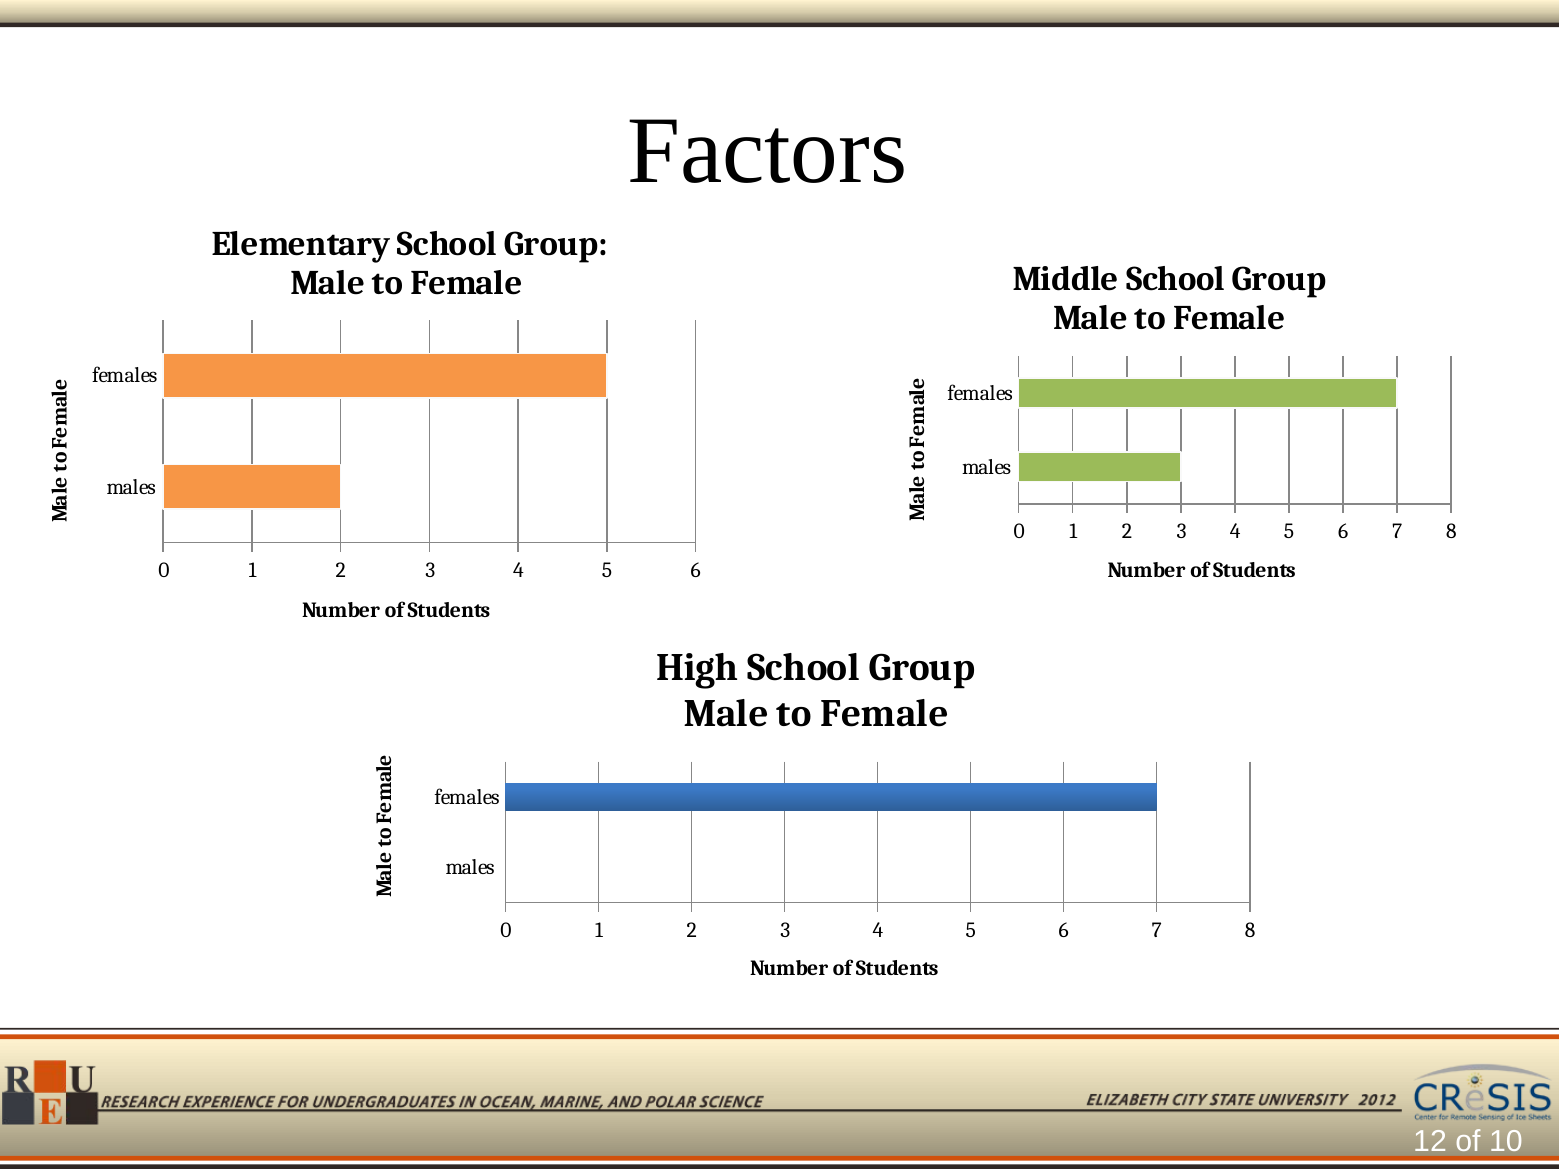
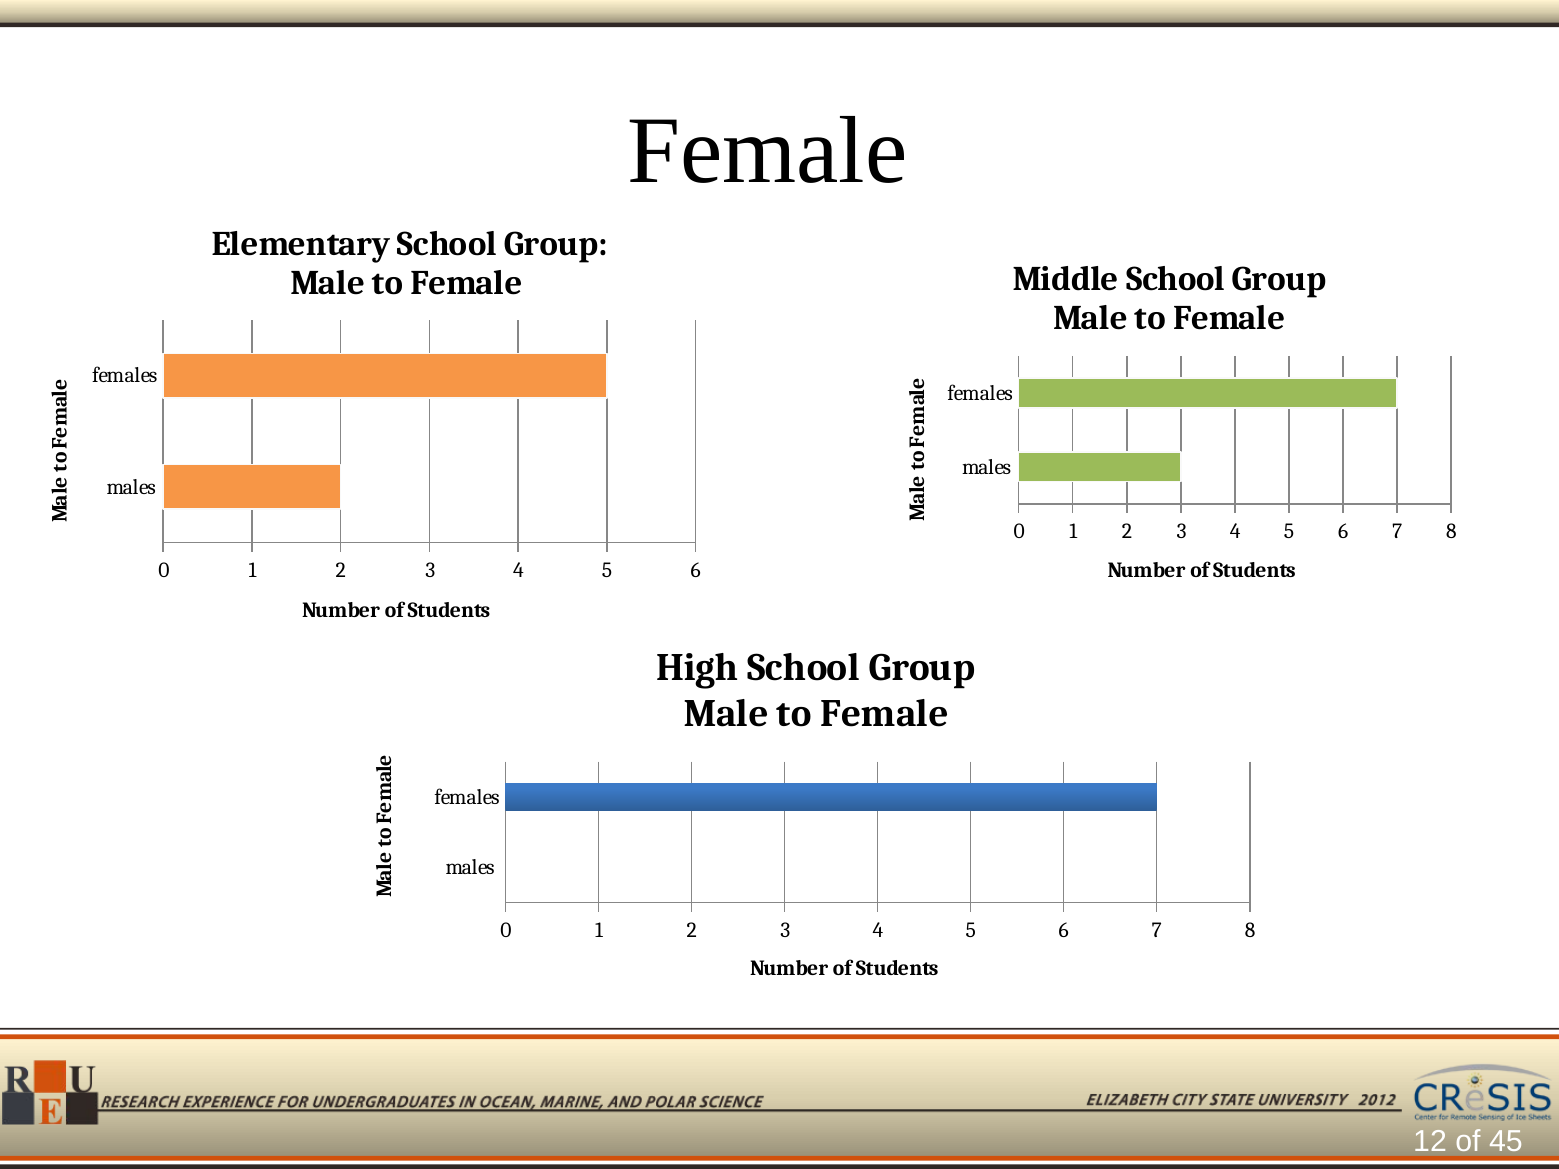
Factors at (767, 151): Factors -> Female
10: 10 -> 45
